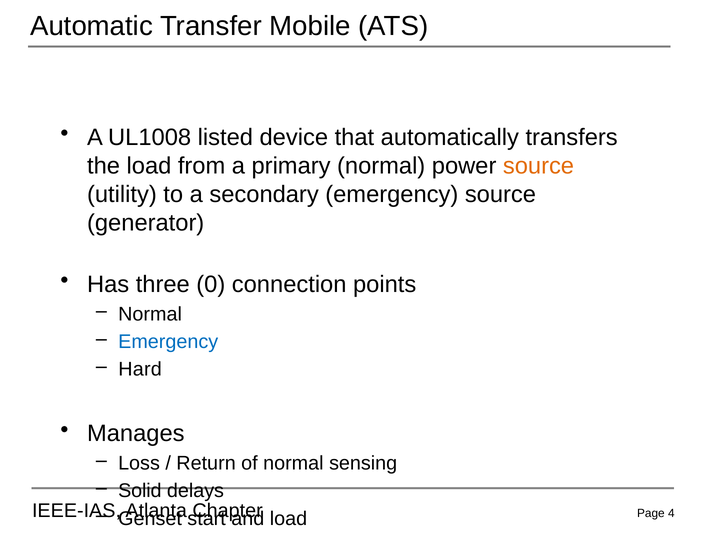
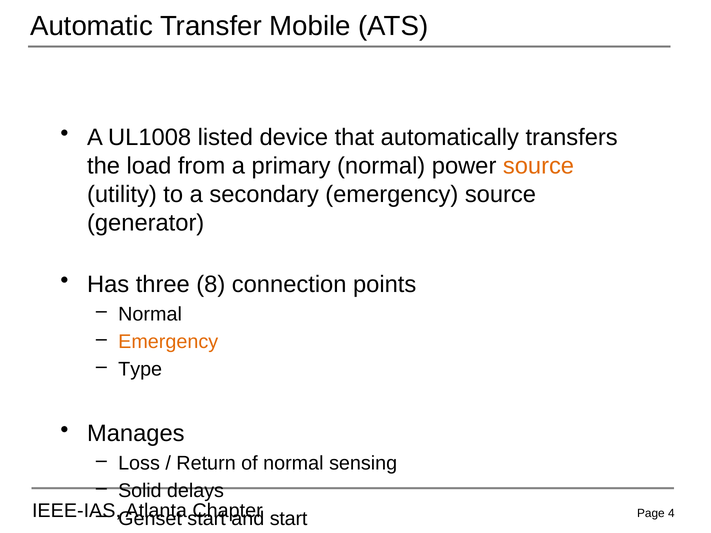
0: 0 -> 8
Emergency at (168, 342) colour: blue -> orange
Hard: Hard -> Type
load at (288, 519): load -> start
